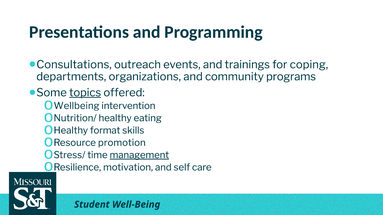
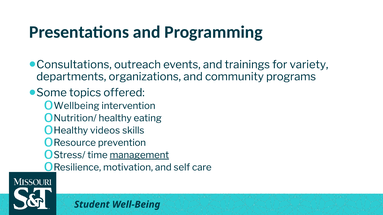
coping: coping -> variety
topics underline: present -> none
format: format -> videos
promotion: promotion -> prevention
